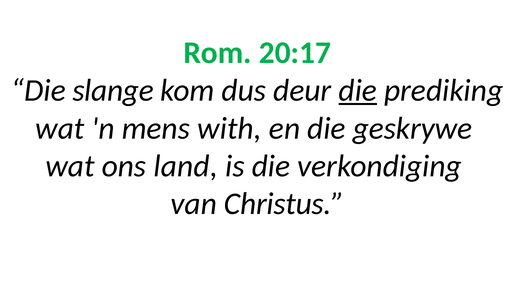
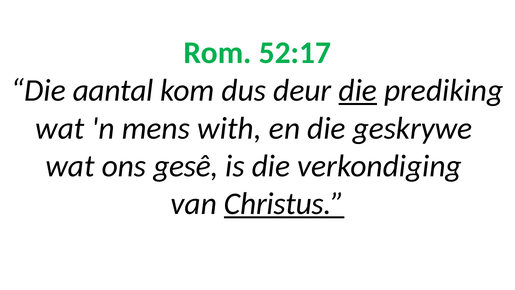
20:17: 20:17 -> 52:17
slange: slange -> aantal
land: land -> gesê
Christus underline: none -> present
